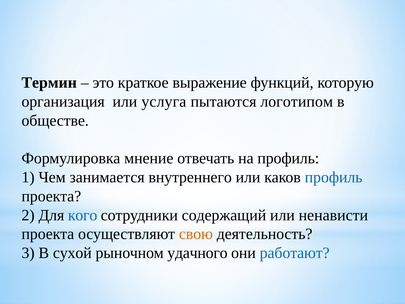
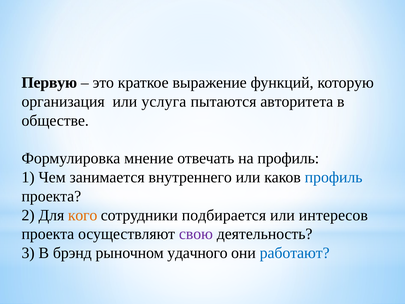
Термин: Термин -> Первую
логотипом: логотипом -> авторитета
кого colour: blue -> orange
содержащий: содержащий -> подбирается
ненависти: ненависти -> интересов
свою colour: orange -> purple
сухой: сухой -> брэнд
